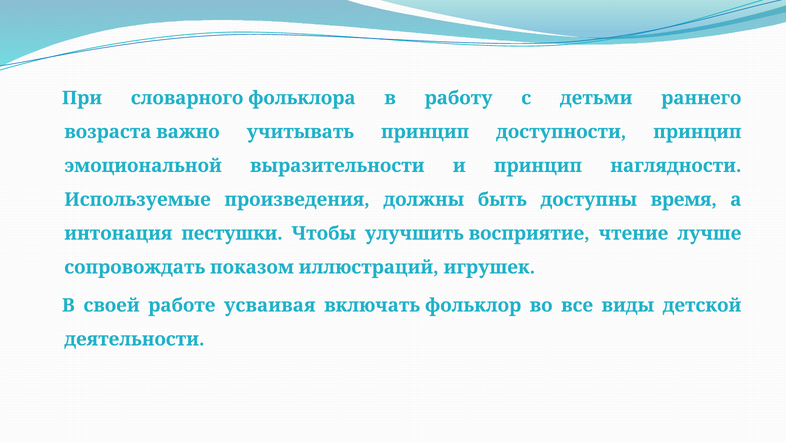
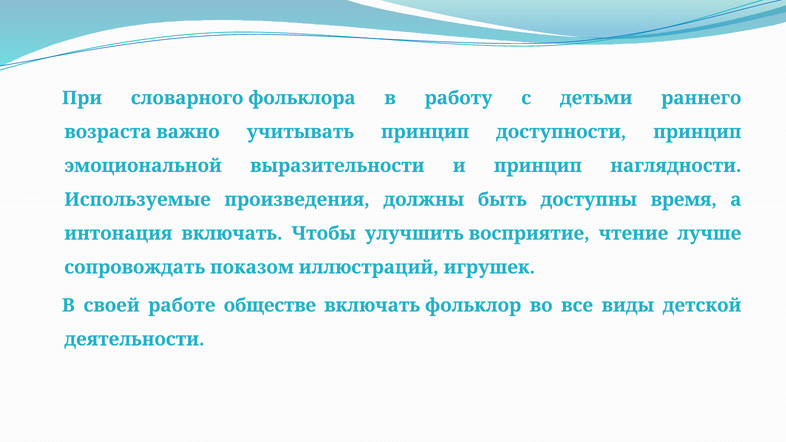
интонация пестушки: пестушки -> включать
усваивая: усваивая -> обществе
